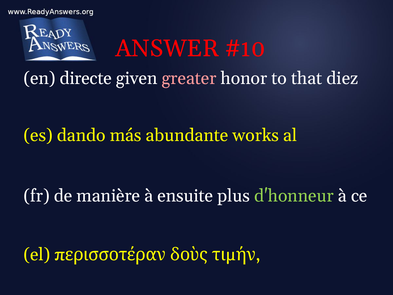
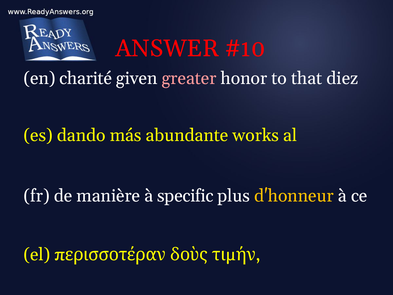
directe: directe -> charité
ensuite: ensuite -> specific
d'honneur colour: light green -> yellow
